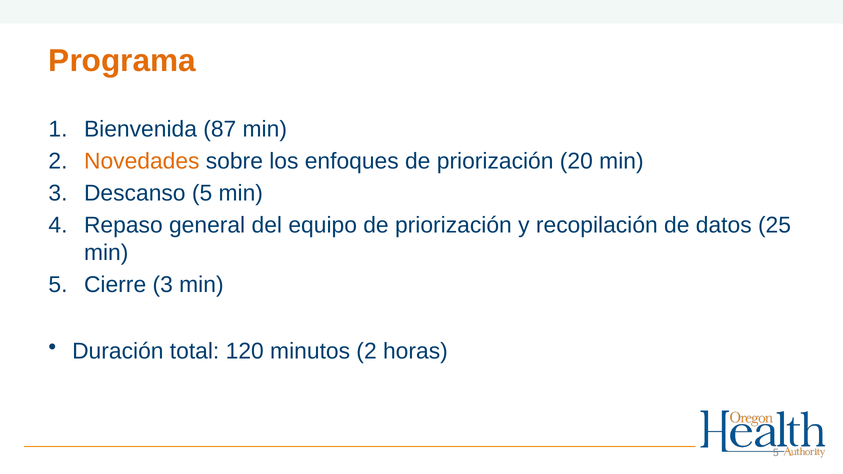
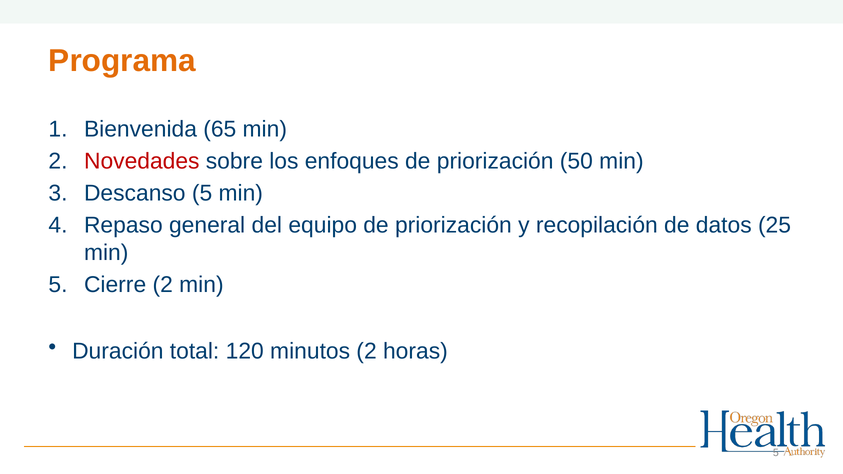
87: 87 -> 65
Novedades colour: orange -> red
20: 20 -> 50
Cierre 3: 3 -> 2
